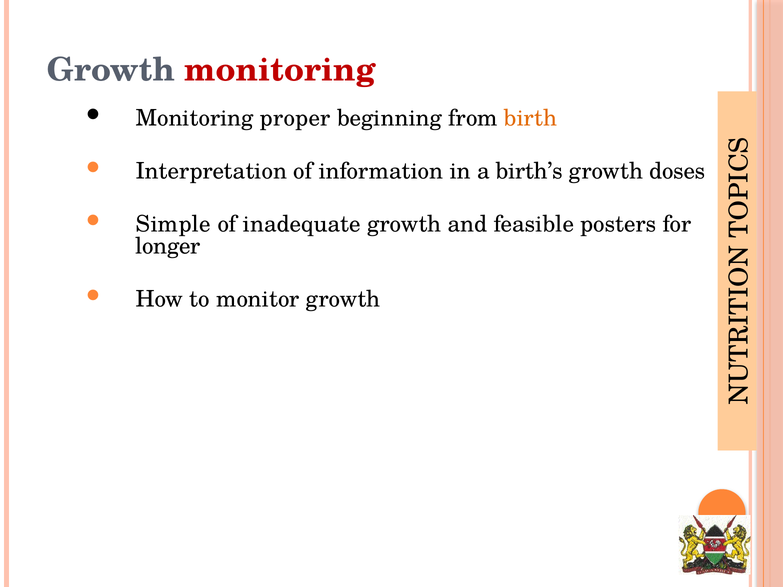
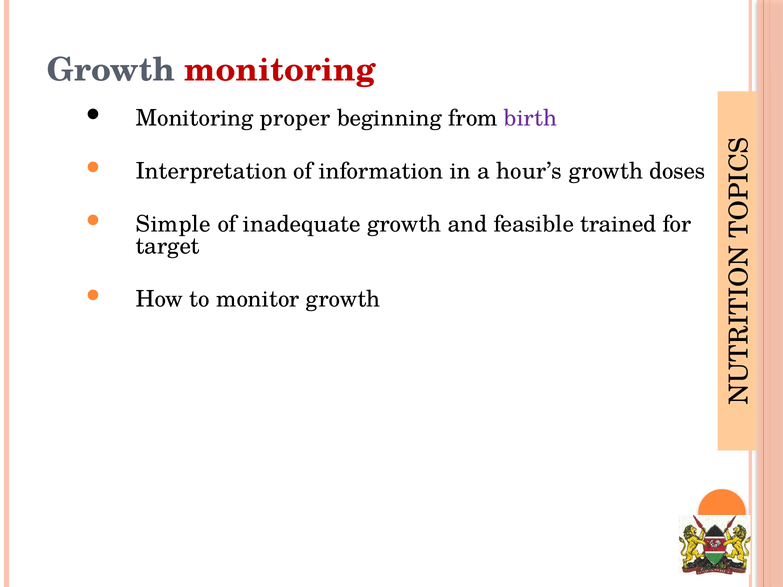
birth colour: orange -> purple
birth’s: birth’s -> hour’s
posters: posters -> trained
longer: longer -> target
